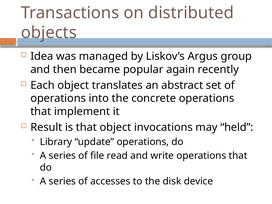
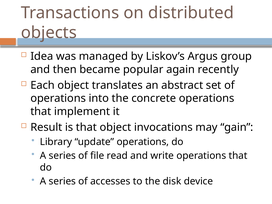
held: held -> gain
